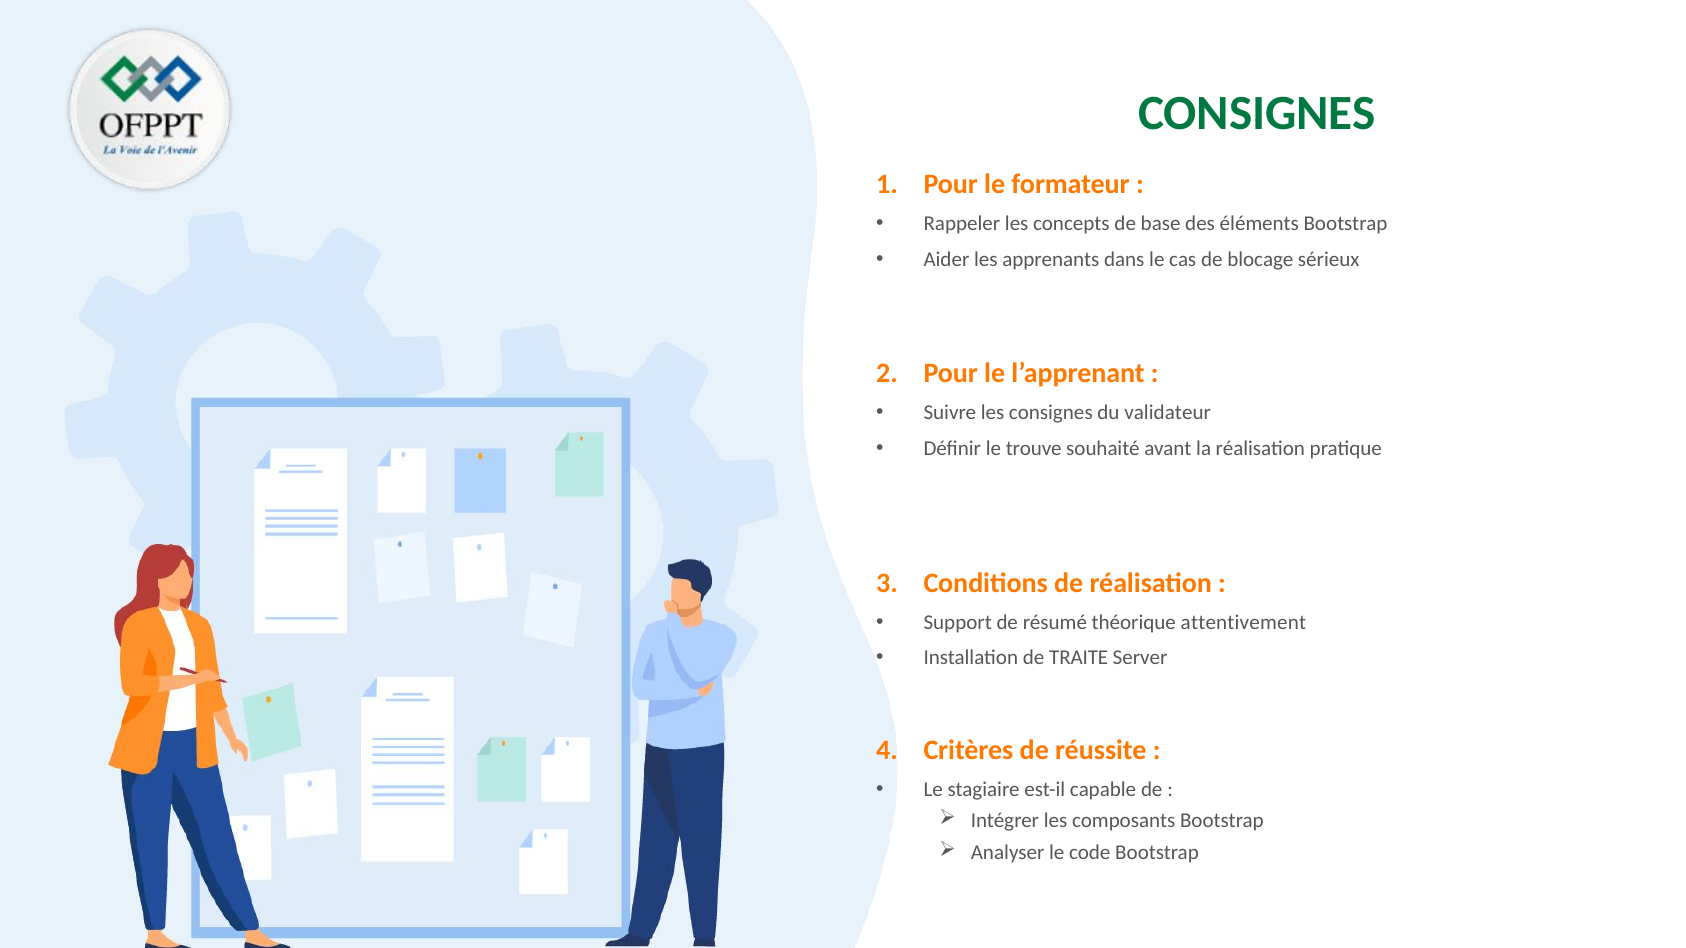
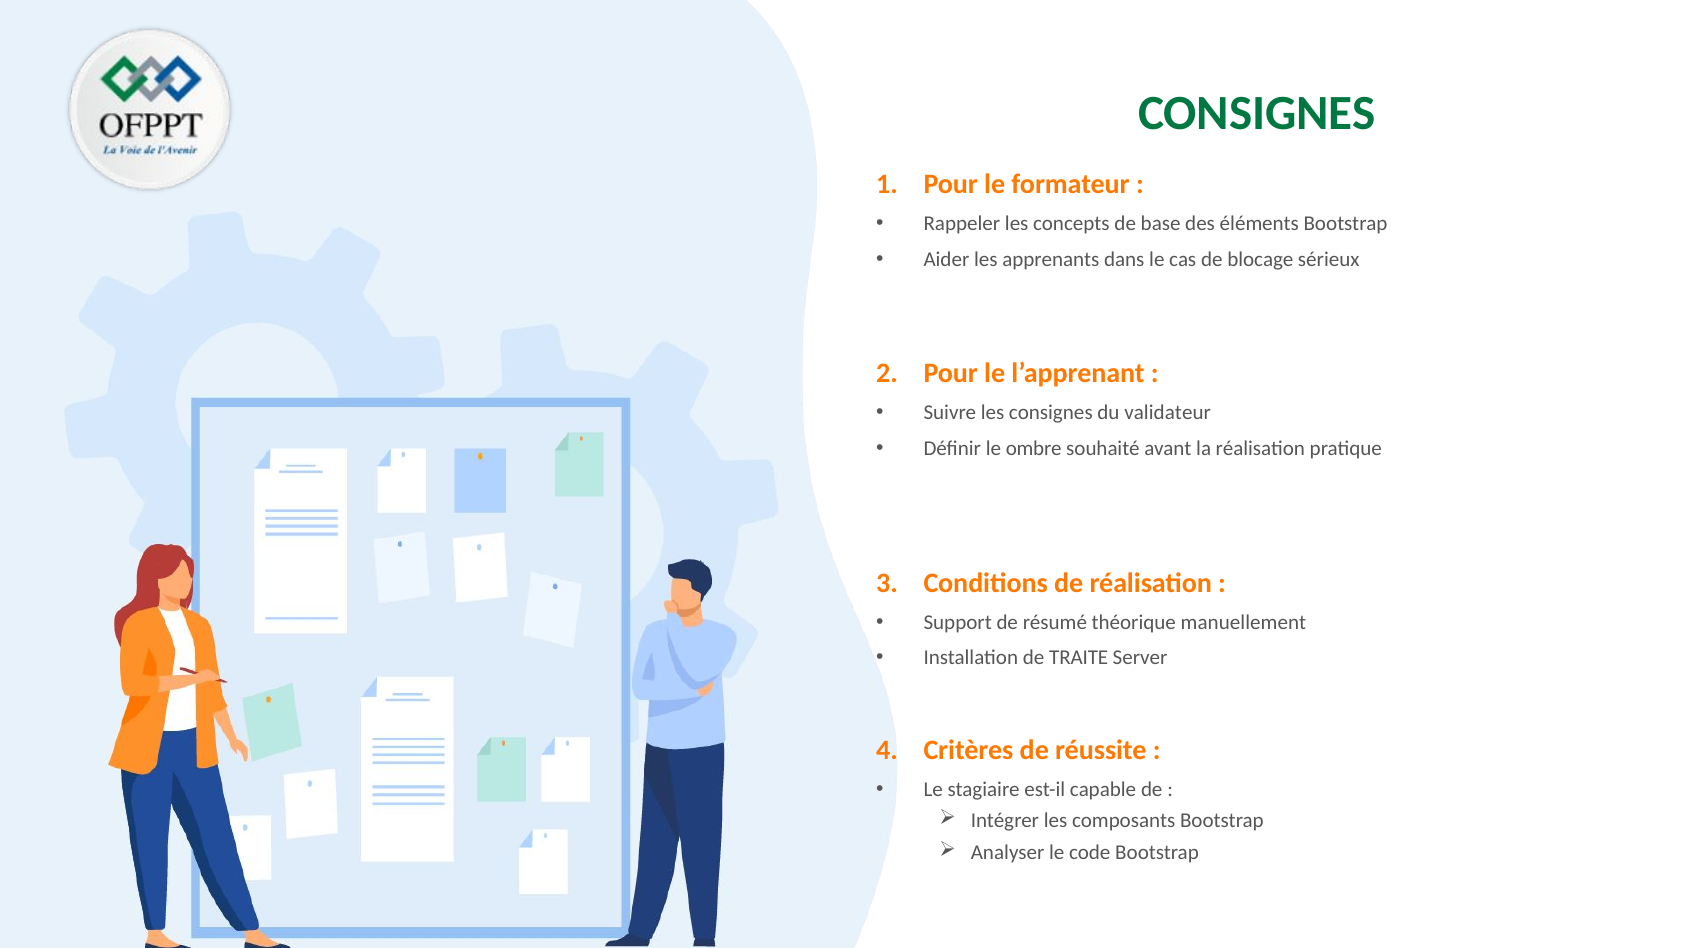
trouve: trouve -> ombre
attentivement: attentivement -> manuellement
